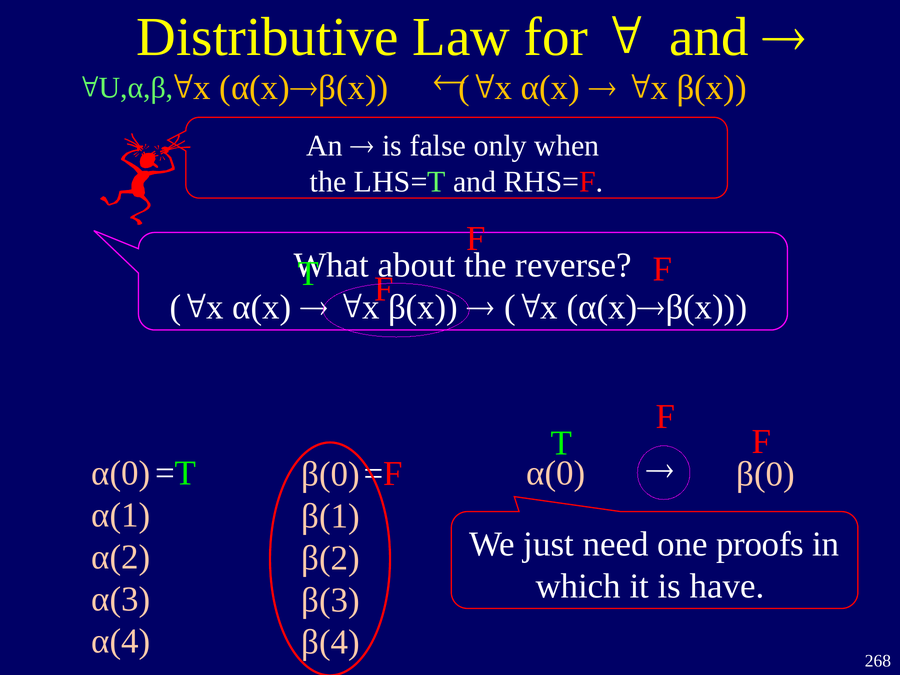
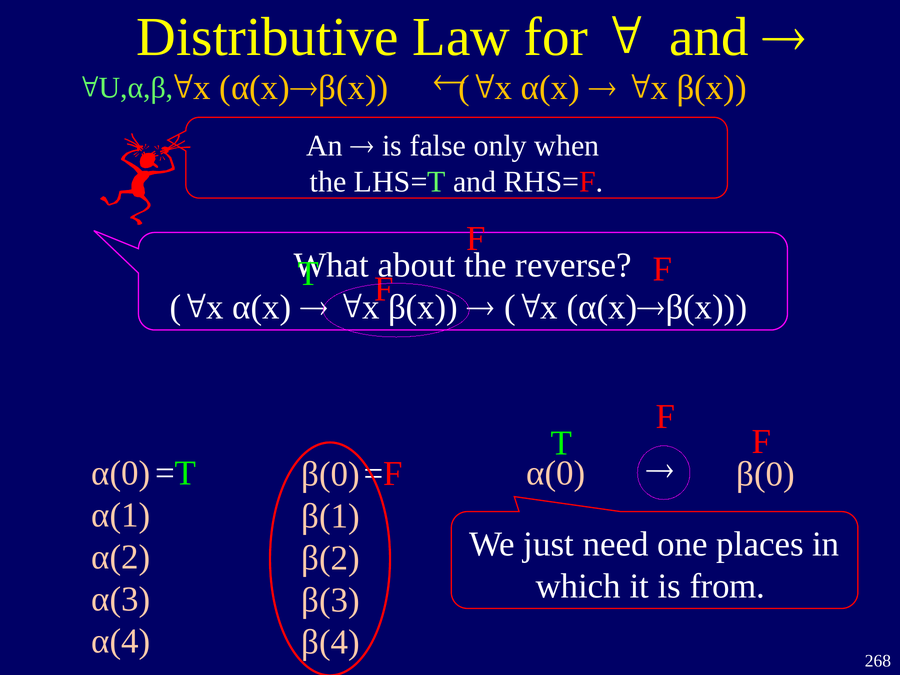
proofs: proofs -> places
have: have -> from
